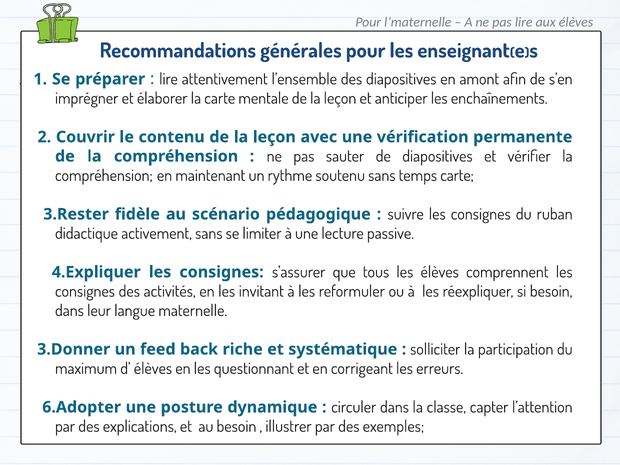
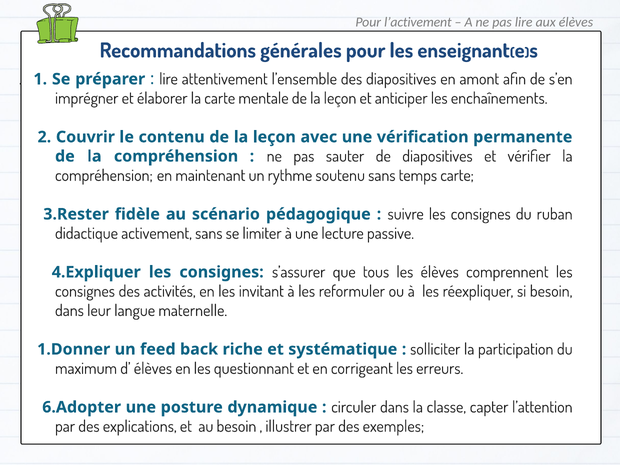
l’maternelle: l’maternelle -> l’activement
3.Donner: 3.Donner -> 1.Donner
